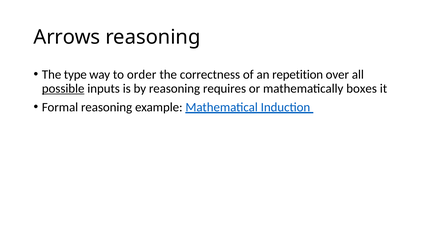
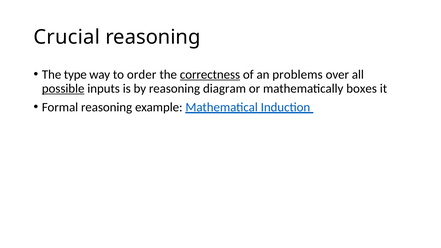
Arrows: Arrows -> Crucial
correctness underline: none -> present
repetition: repetition -> problems
requires: requires -> diagram
